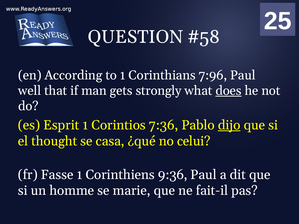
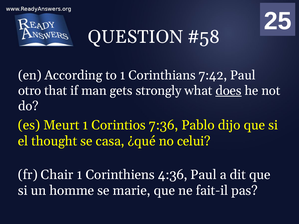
7:96: 7:96 -> 7:42
well: well -> otro
Esprit: Esprit -> Meurt
dijo underline: present -> none
Fasse: Fasse -> Chair
9:36: 9:36 -> 4:36
